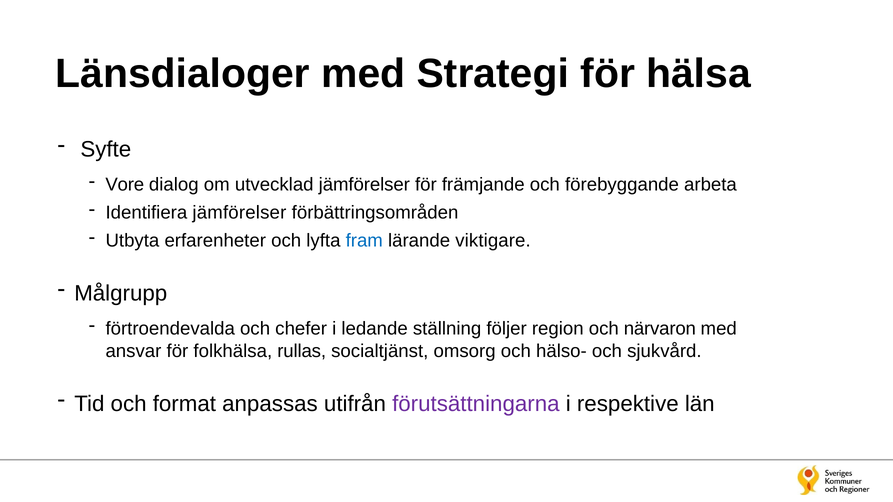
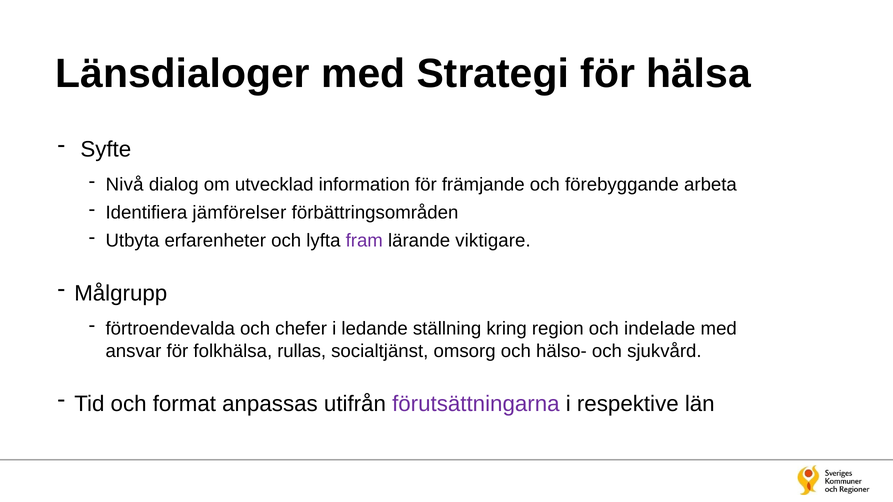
Vore: Vore -> Nivå
utvecklad jämförelser: jämförelser -> information
fram colour: blue -> purple
följer: följer -> kring
närvaron: närvaron -> indelade
